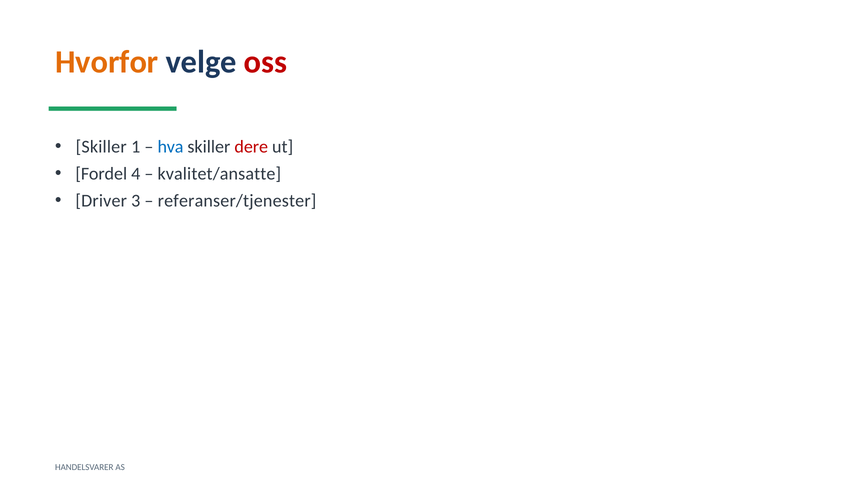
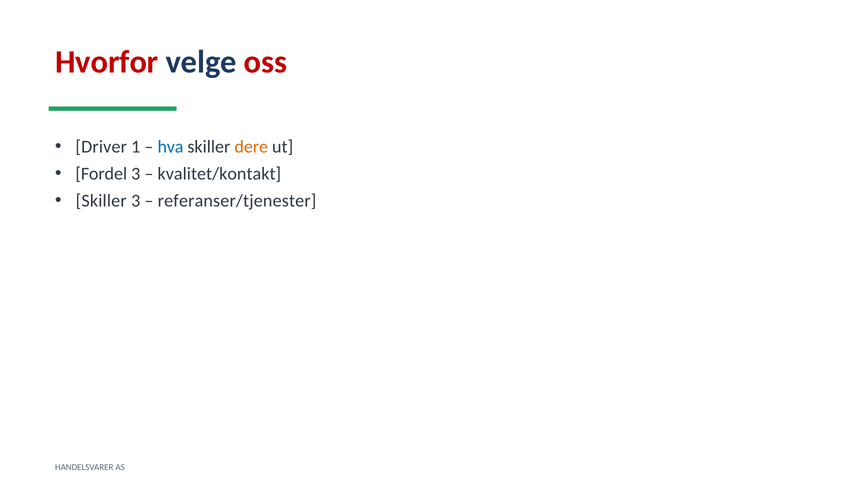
Hvorfor colour: orange -> red
Skiller at (101, 147): Skiller -> Driver
dere colour: red -> orange
Fordel 4: 4 -> 3
kvalitet/ansatte: kvalitet/ansatte -> kvalitet/kontakt
Driver at (101, 201): Driver -> Skiller
